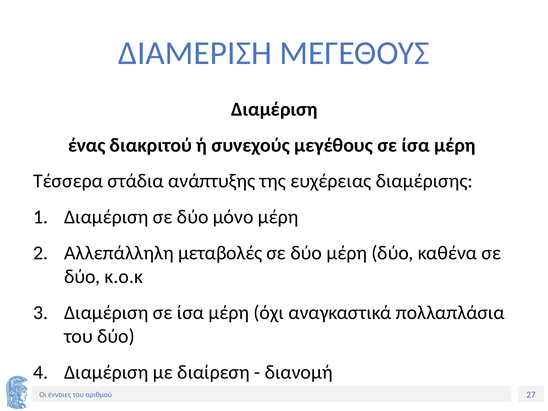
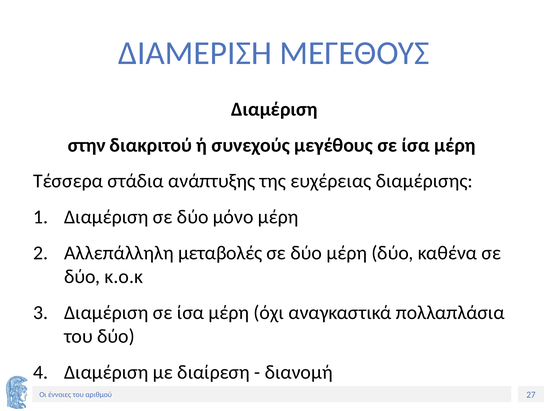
ένας: ένας -> στην
